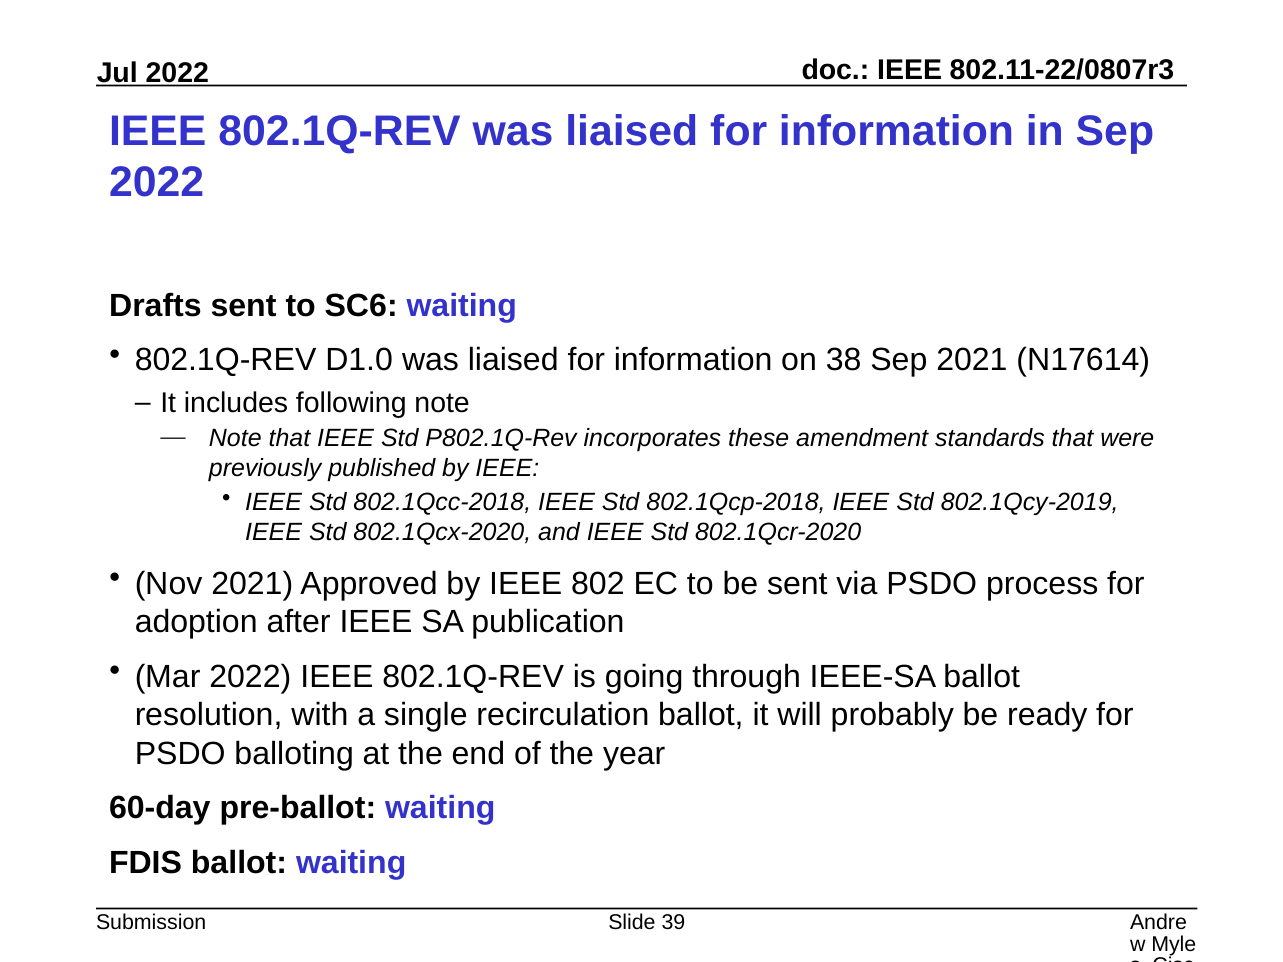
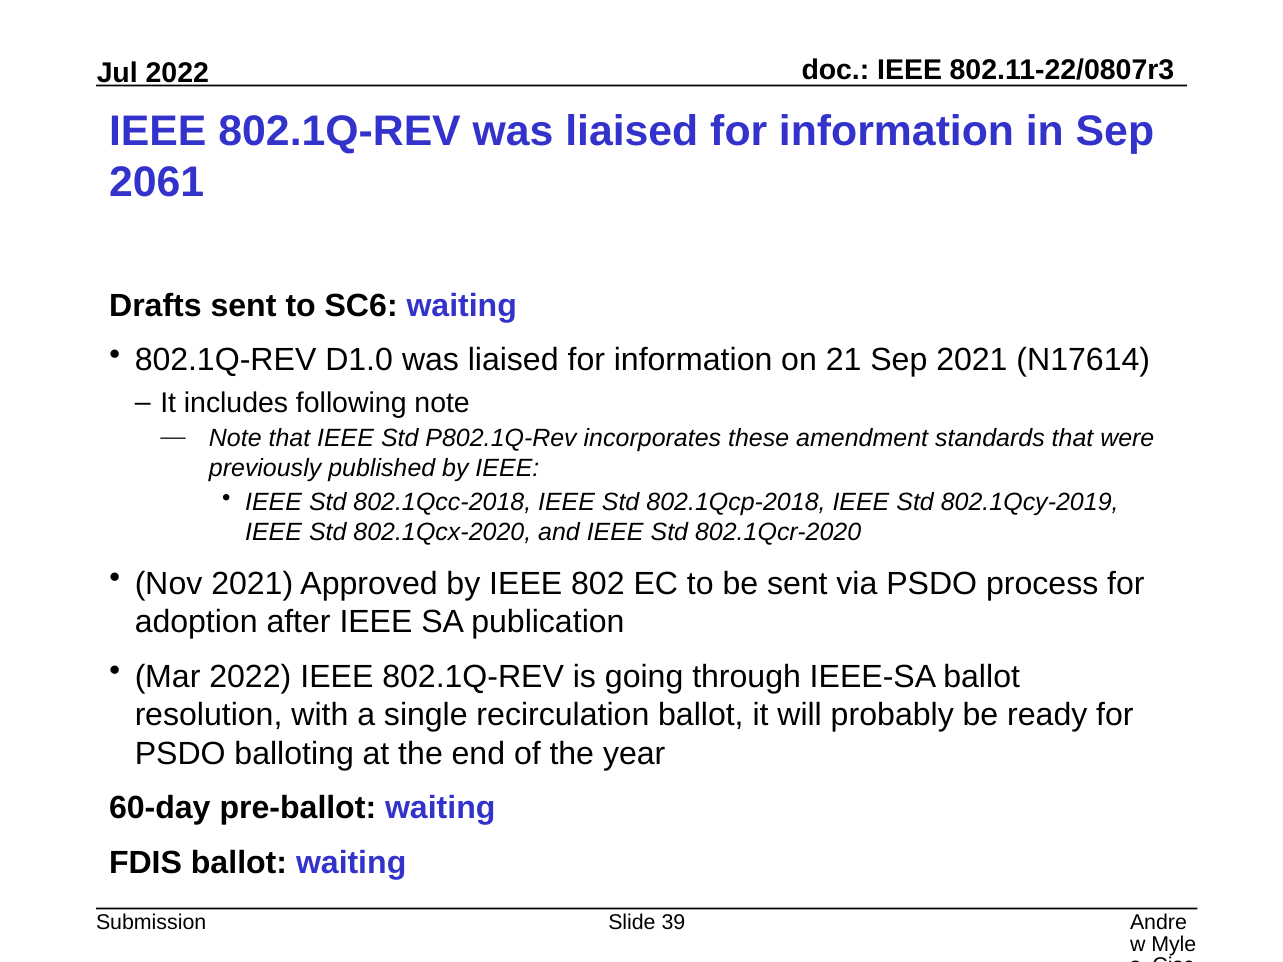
2022 at (157, 183): 2022 -> 2061
38: 38 -> 21
